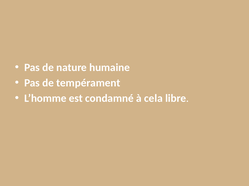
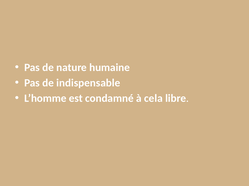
tempérament: tempérament -> indispensable
